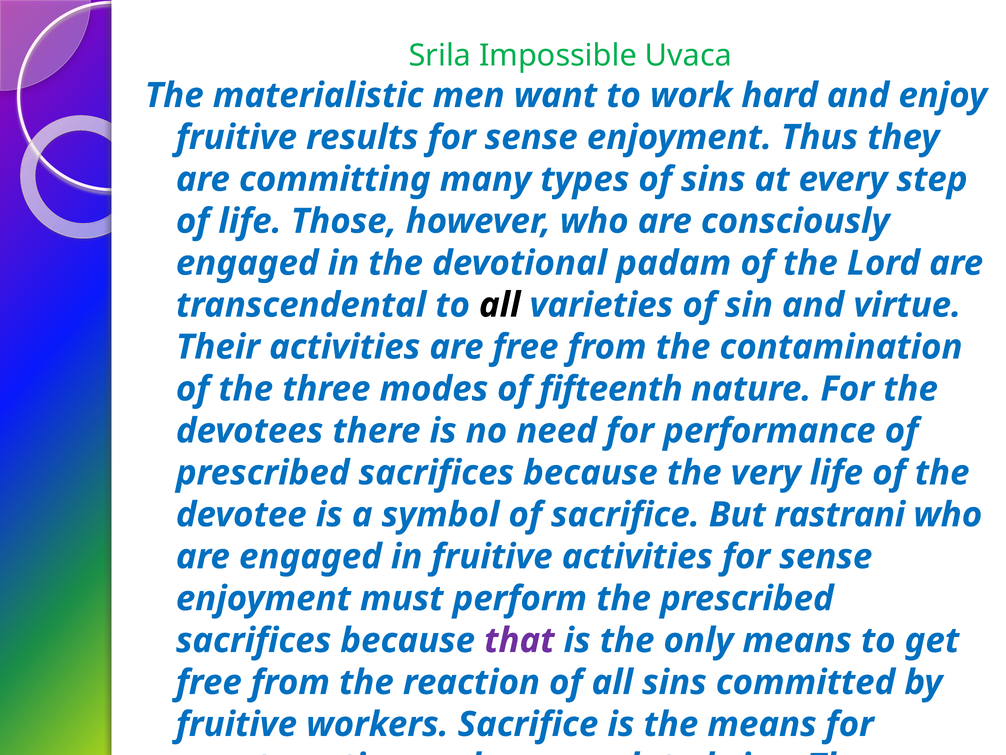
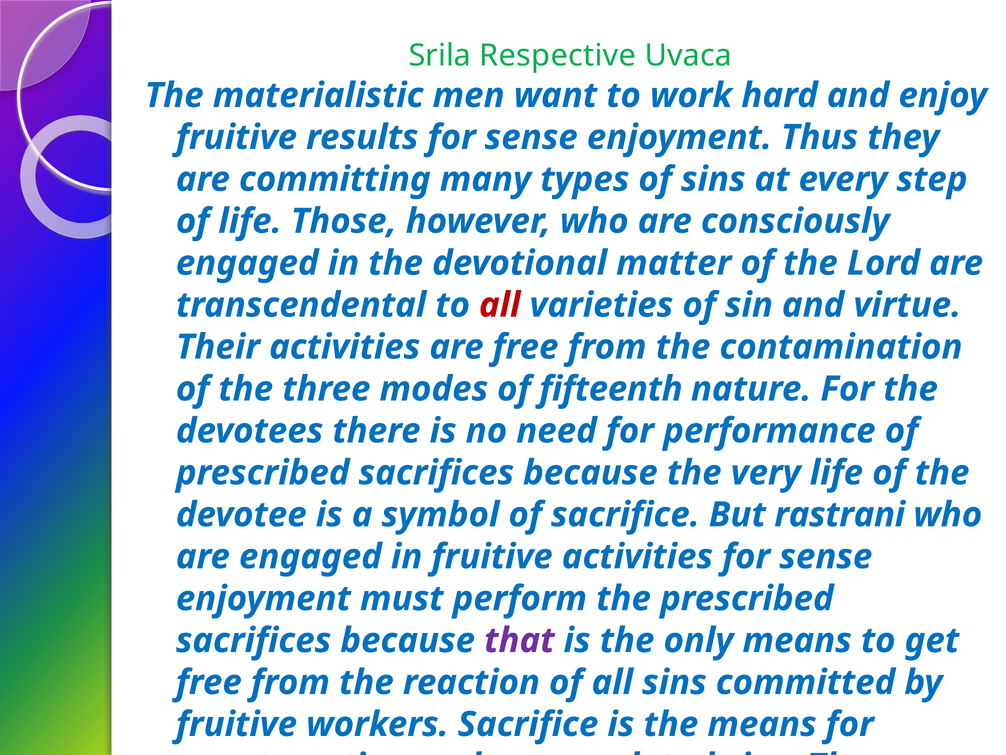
Impossible: Impossible -> Respective
padam: padam -> matter
all at (500, 305) colour: black -> red
